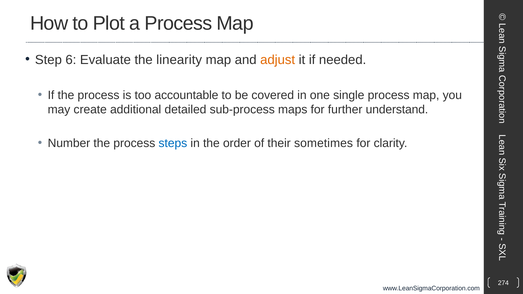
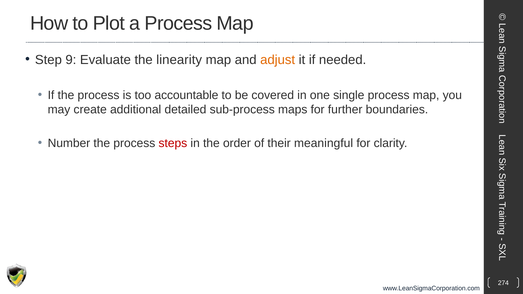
6: 6 -> 9
understand: understand -> boundaries
steps colour: blue -> red
sometimes: sometimes -> meaningful
